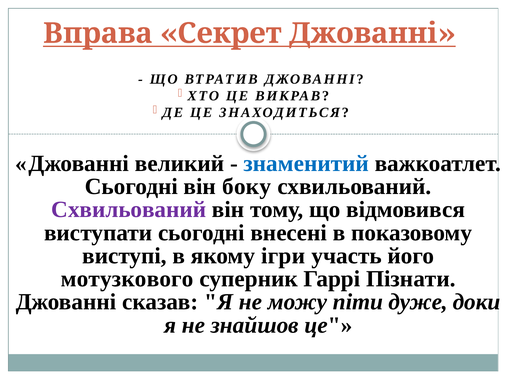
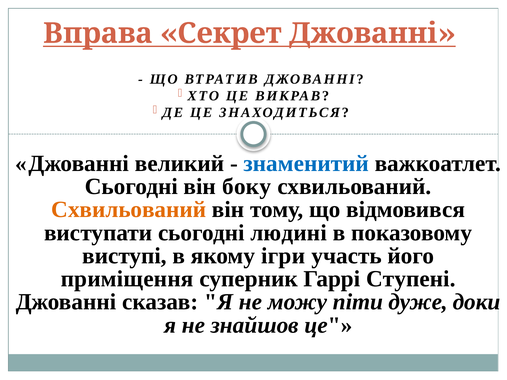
Схвильований at (129, 210) colour: purple -> orange
внесені: внесені -> людині
мотузкового: мотузкового -> приміщення
Пізнати: Пізнати -> Ступені
